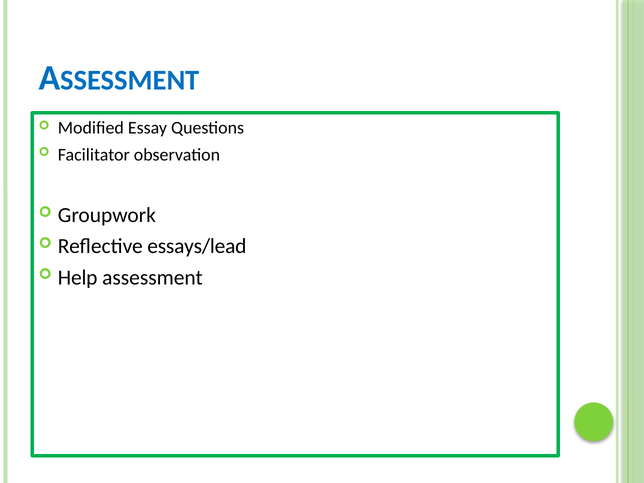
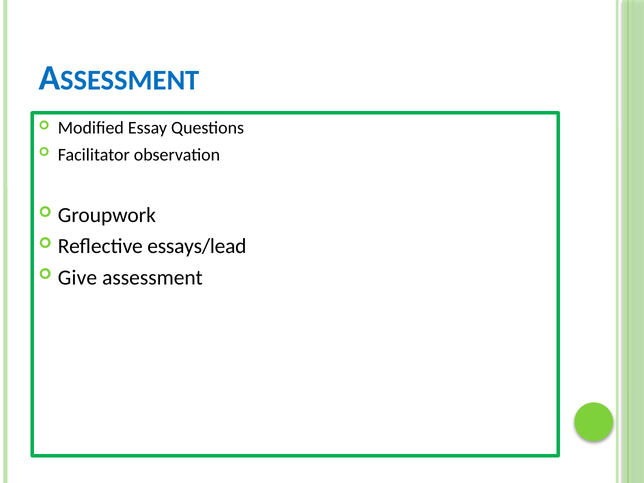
Help: Help -> Give
